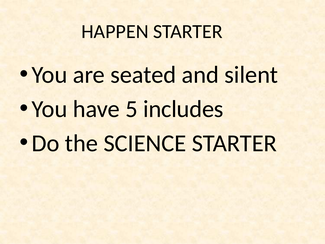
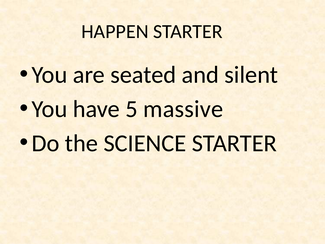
includes: includes -> massive
